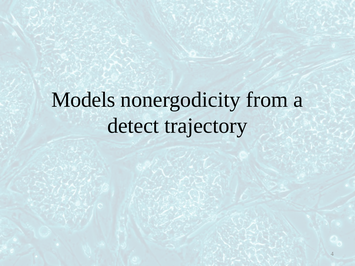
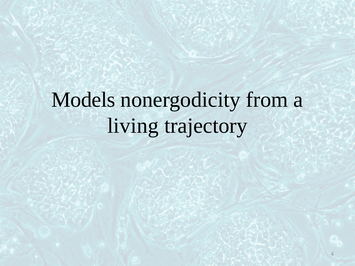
detect: detect -> living
